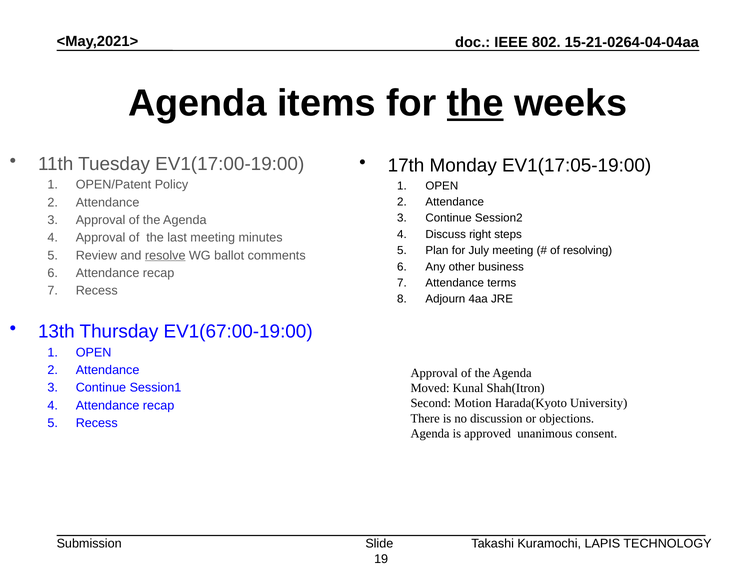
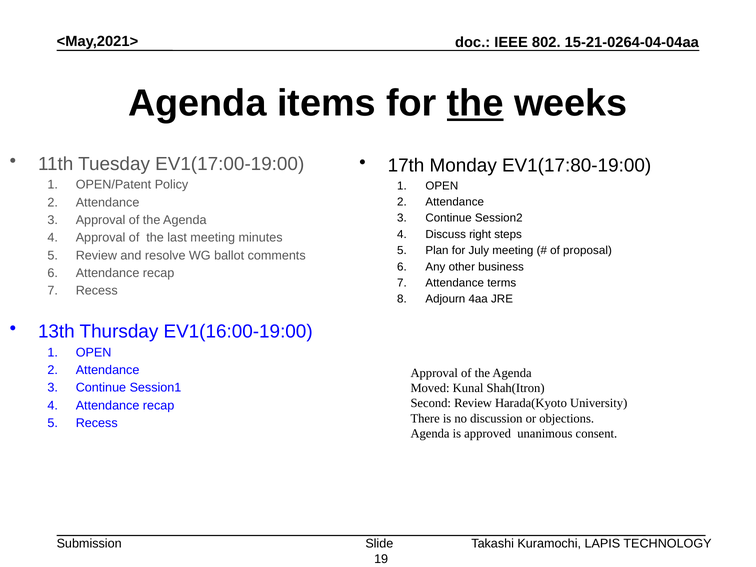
EV1(17:05-19:00: EV1(17:05-19:00 -> EV1(17:80-19:00
resolving: resolving -> proposal
resolve underline: present -> none
EV1(67:00-19:00: EV1(67:00-19:00 -> EV1(16:00-19:00
Second Motion: Motion -> Review
